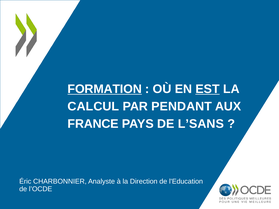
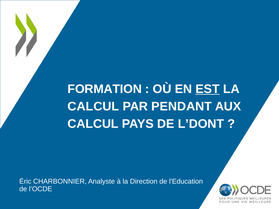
FORMATION underline: present -> none
FRANCE at (93, 124): FRANCE -> CALCUL
L’SANS: L’SANS -> L’DONT
